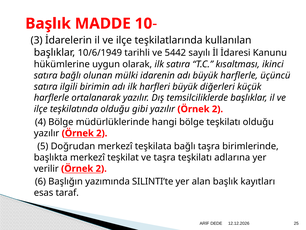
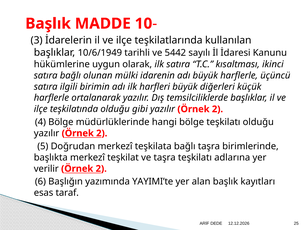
SILINTI’te: SILINTI’te -> YAYIMI’te
